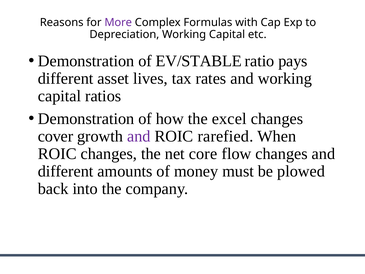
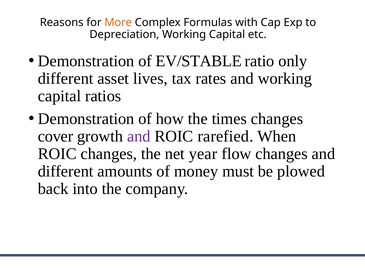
More colour: purple -> orange
pays: pays -> only
excel: excel -> times
core: core -> year
